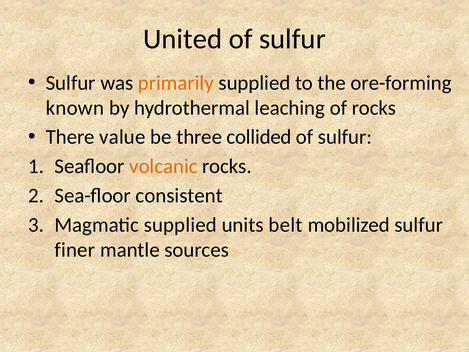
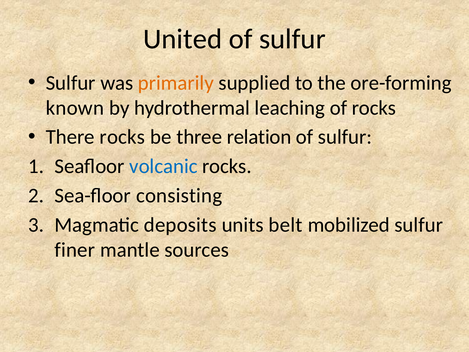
There value: value -> rocks
collided: collided -> relation
volcanic colour: orange -> blue
consistent: consistent -> consisting
Magmatic supplied: supplied -> deposits
